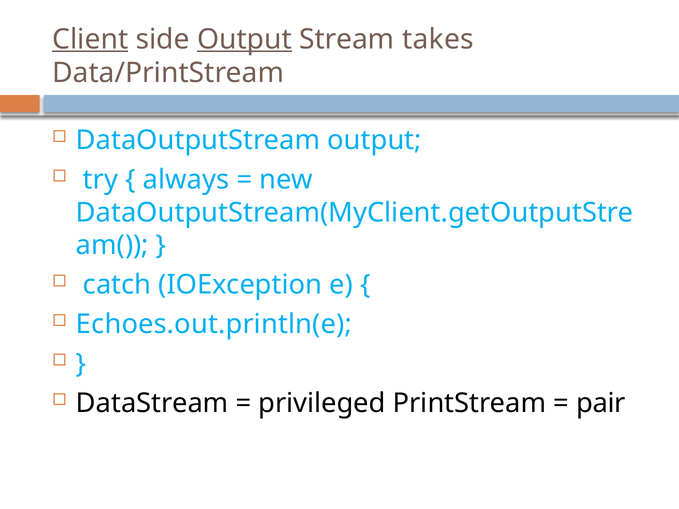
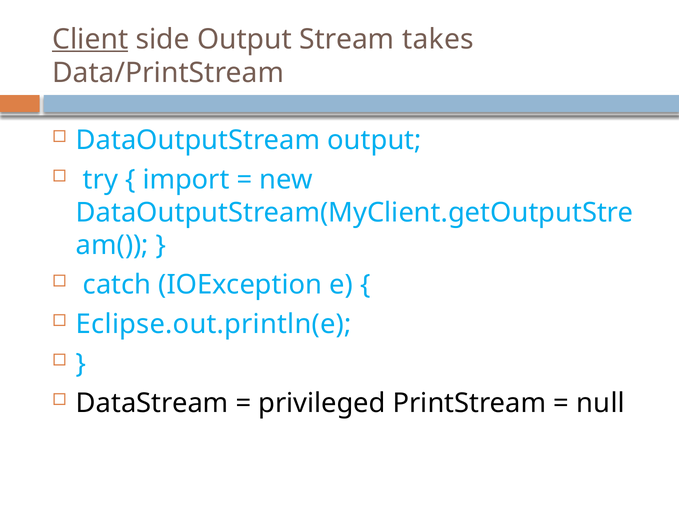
Output at (244, 39) underline: present -> none
always: always -> import
Echoes.out.println(e: Echoes.out.println(e -> Eclipse.out.println(e
pair: pair -> null
